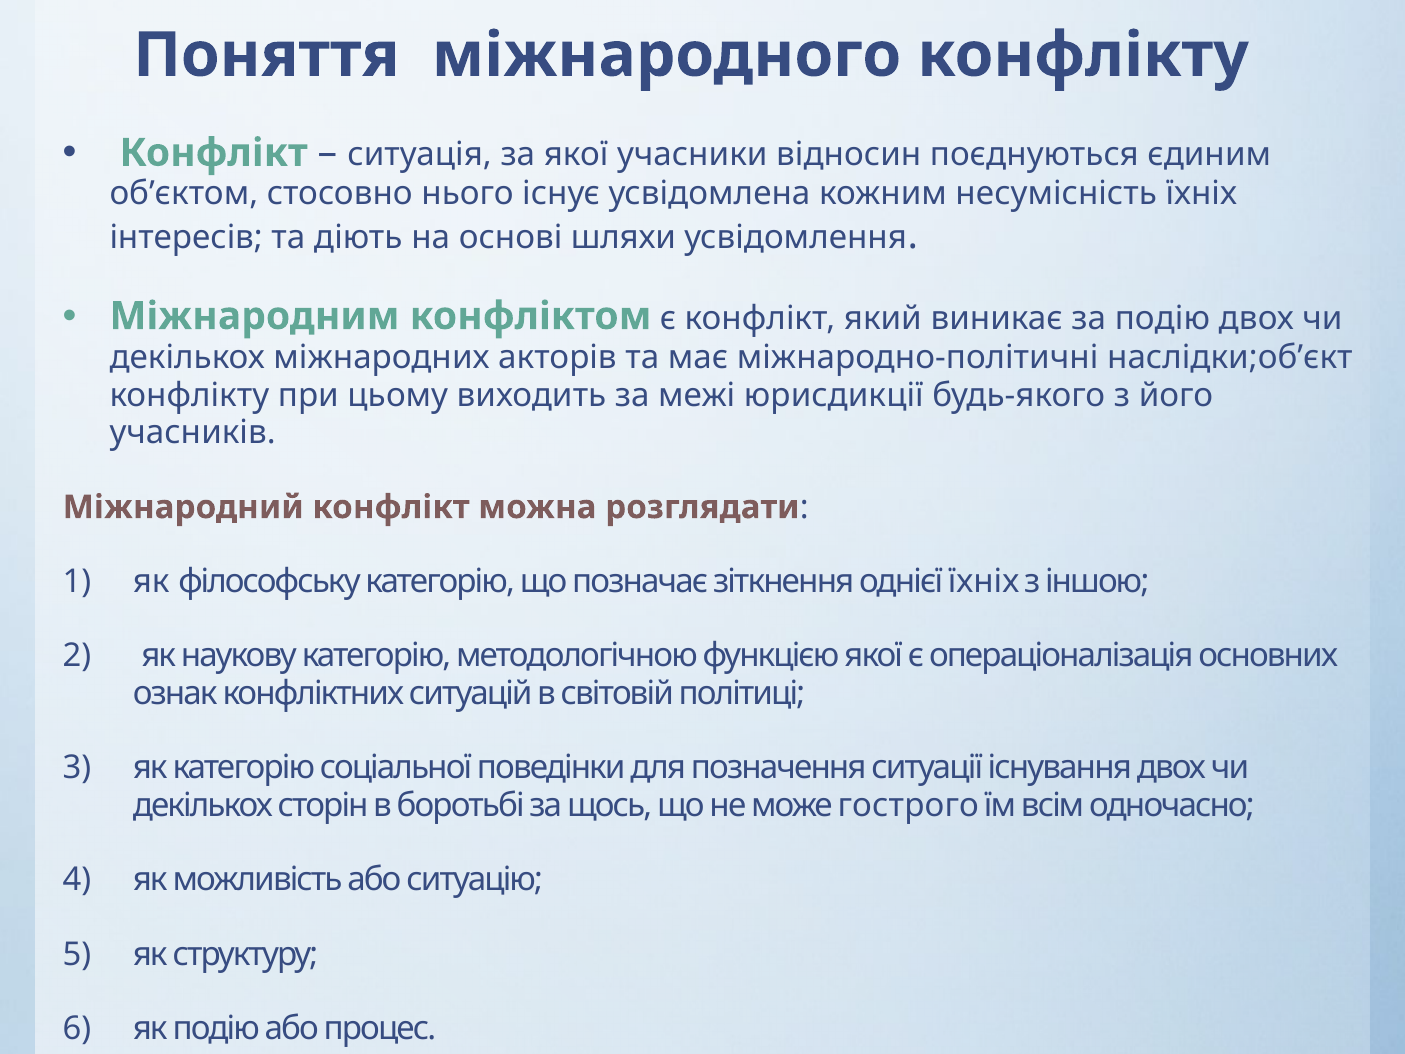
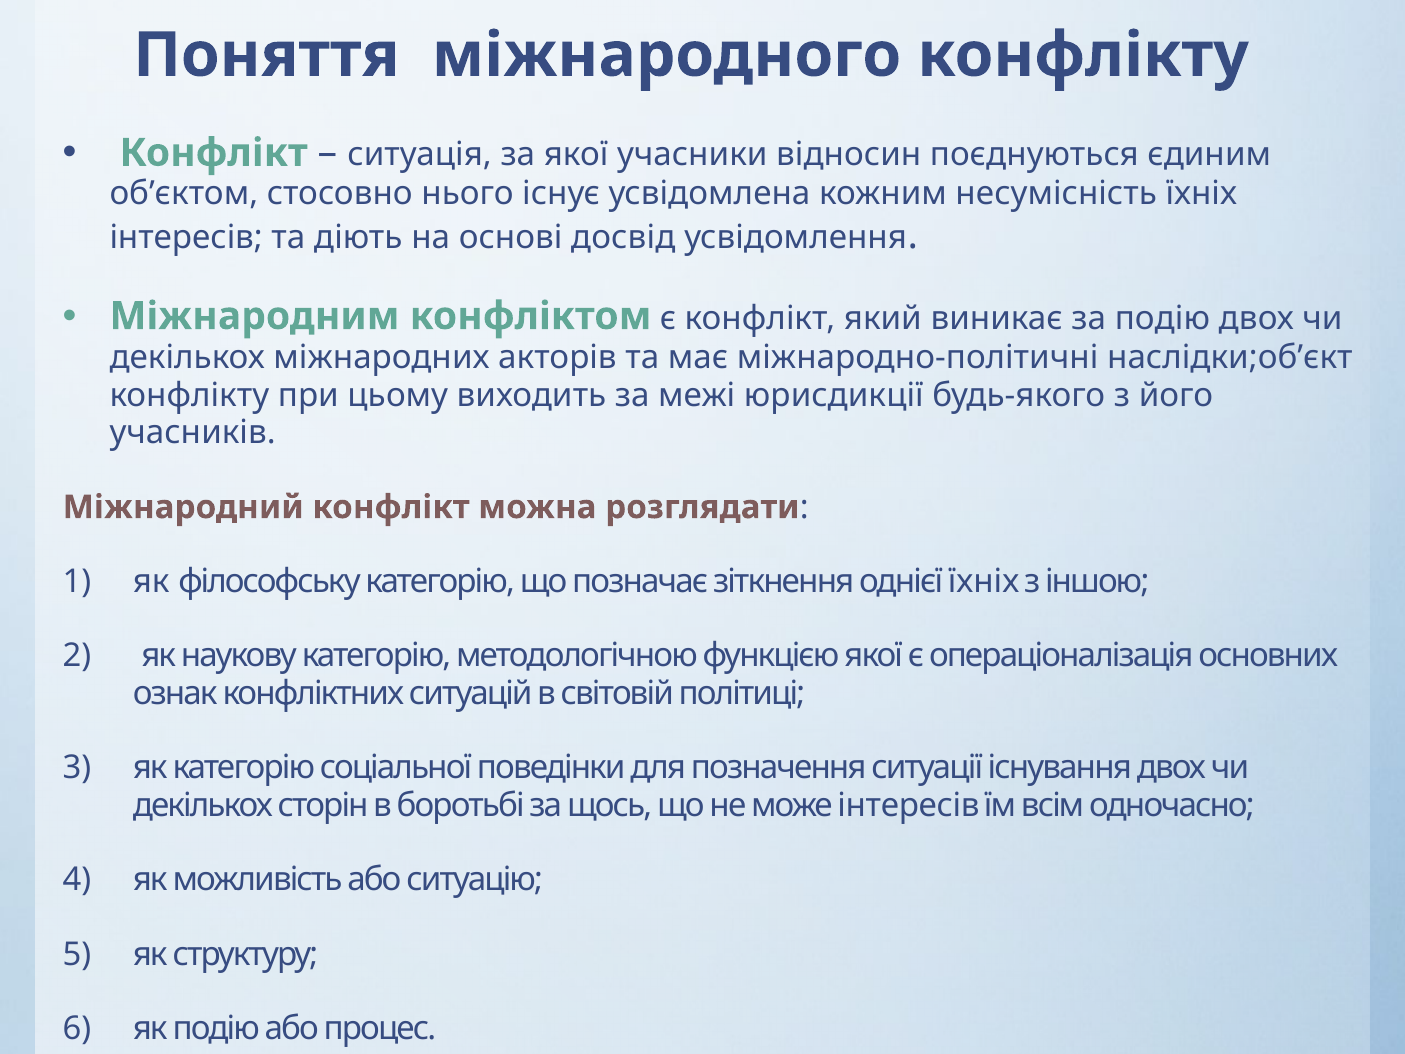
шляхи: шляхи -> досвід
може гострого: гострого -> інтересів
